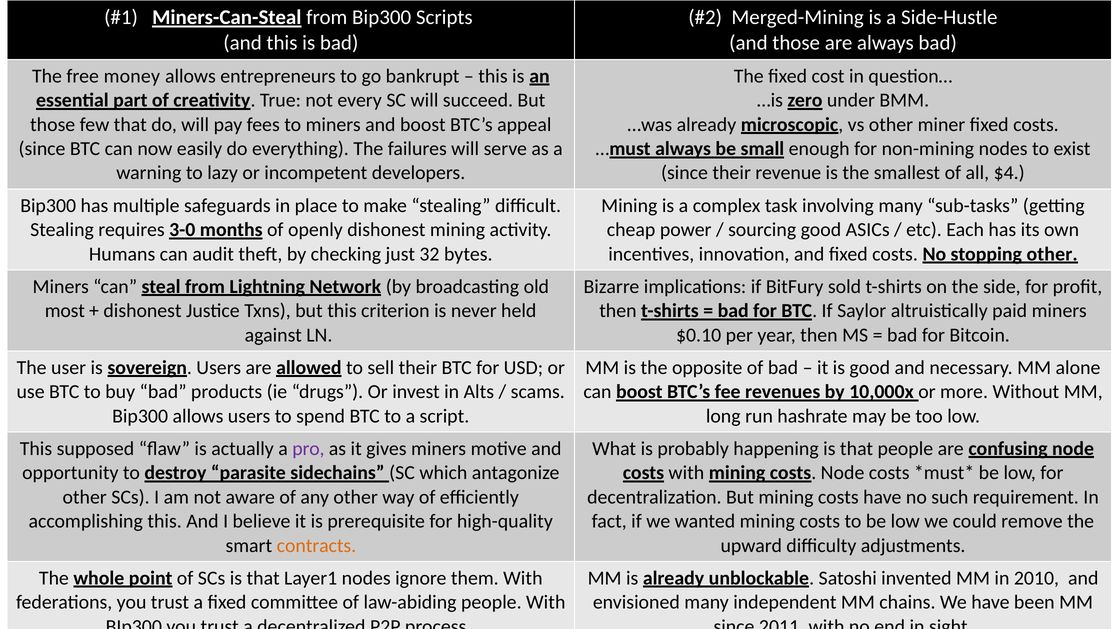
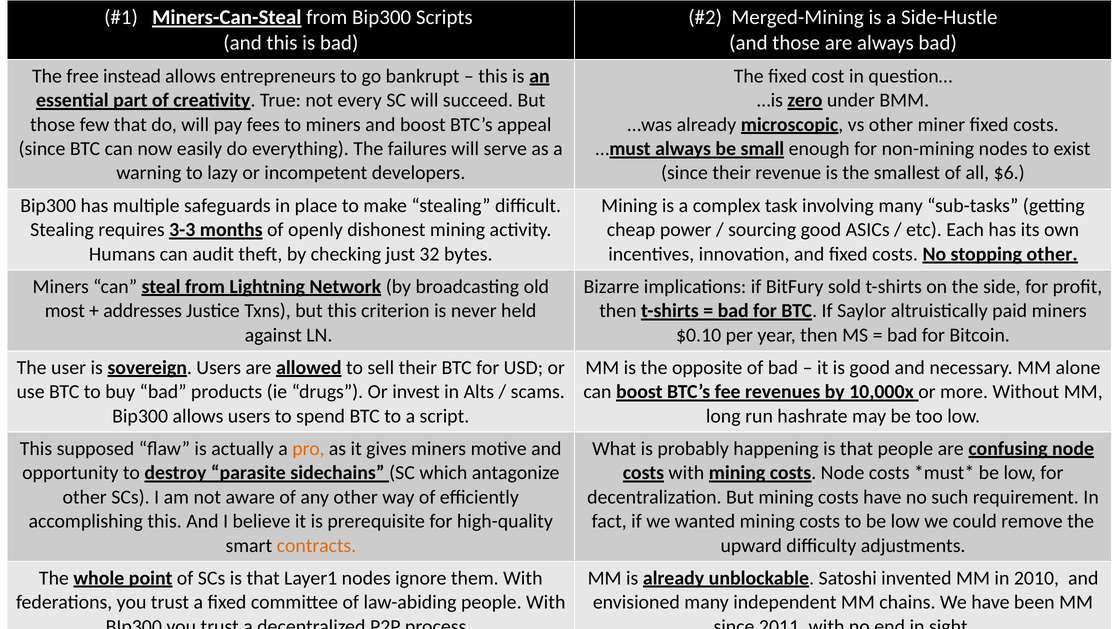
money: money -> instead
$4: $4 -> $6
3-0: 3-0 -> 3-3
dishonest at (143, 311): dishonest -> addresses
pro colour: purple -> orange
